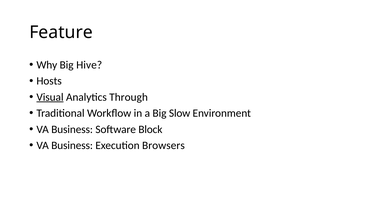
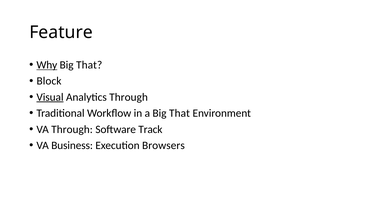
Why underline: none -> present
Hive at (89, 65): Hive -> That
Hosts: Hosts -> Block
a Big Slow: Slow -> That
Business at (72, 129): Business -> Through
Block: Block -> Track
